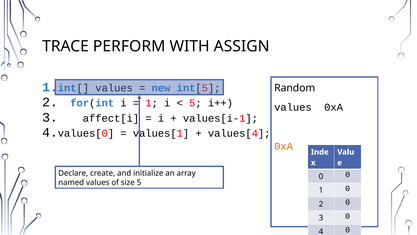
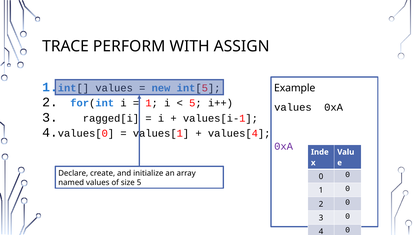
Random: Random -> Example
affect[i: affect[i -> ragged[i
0xA at (284, 146) colour: orange -> purple
